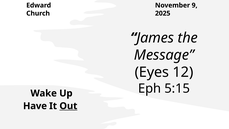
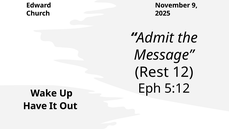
James: James -> Admit
Eyes: Eyes -> Rest
5:15: 5:15 -> 5:12
Out underline: present -> none
